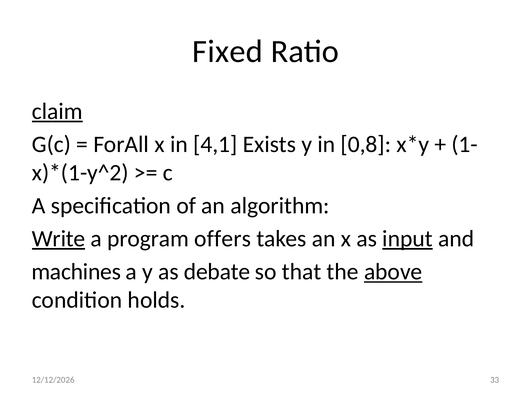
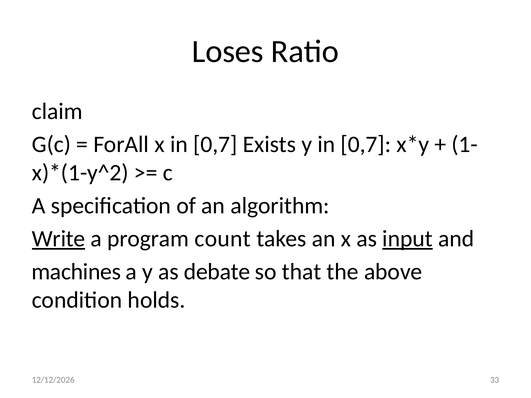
Fixed: Fixed -> Loses
claim underline: present -> none
x in 4,1: 4,1 -> 0,7
y in 0,8: 0,8 -> 0,7
offers: offers -> count
above underline: present -> none
